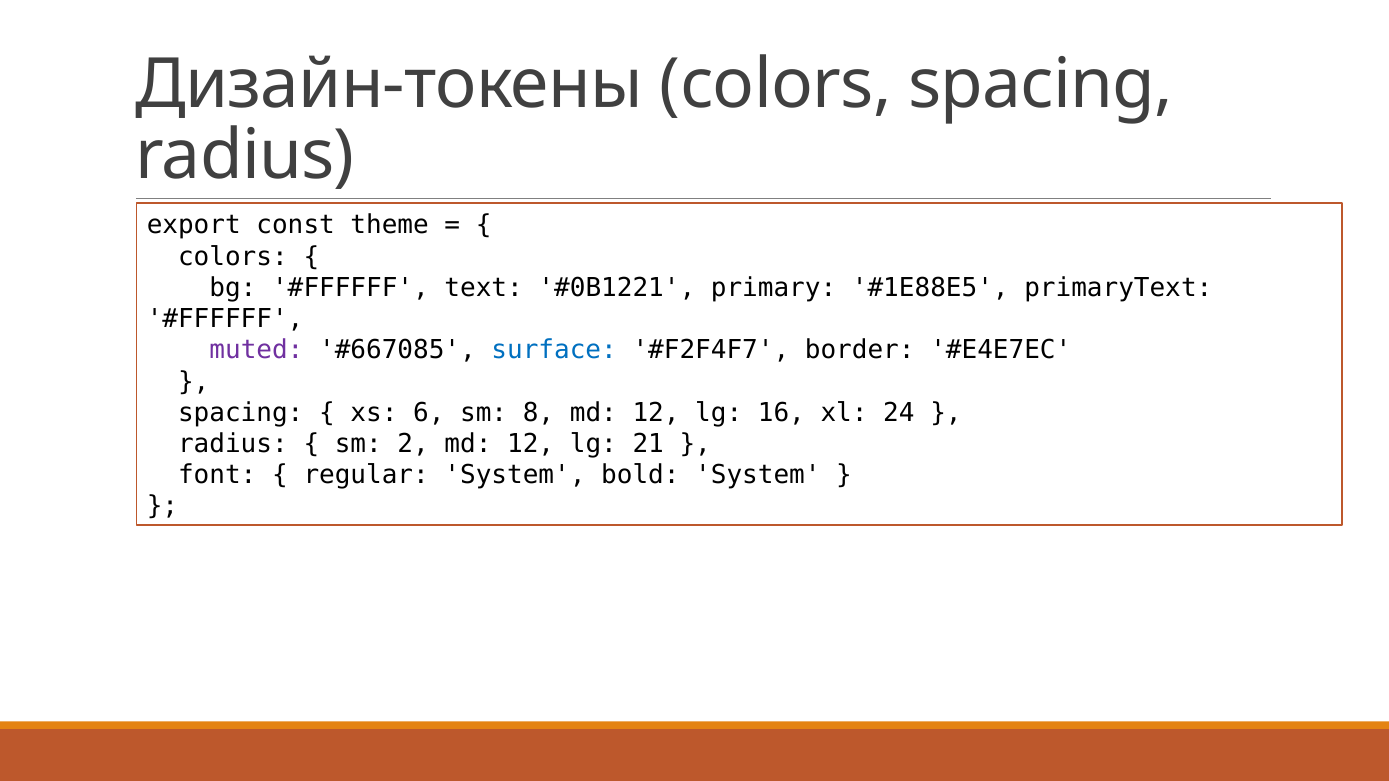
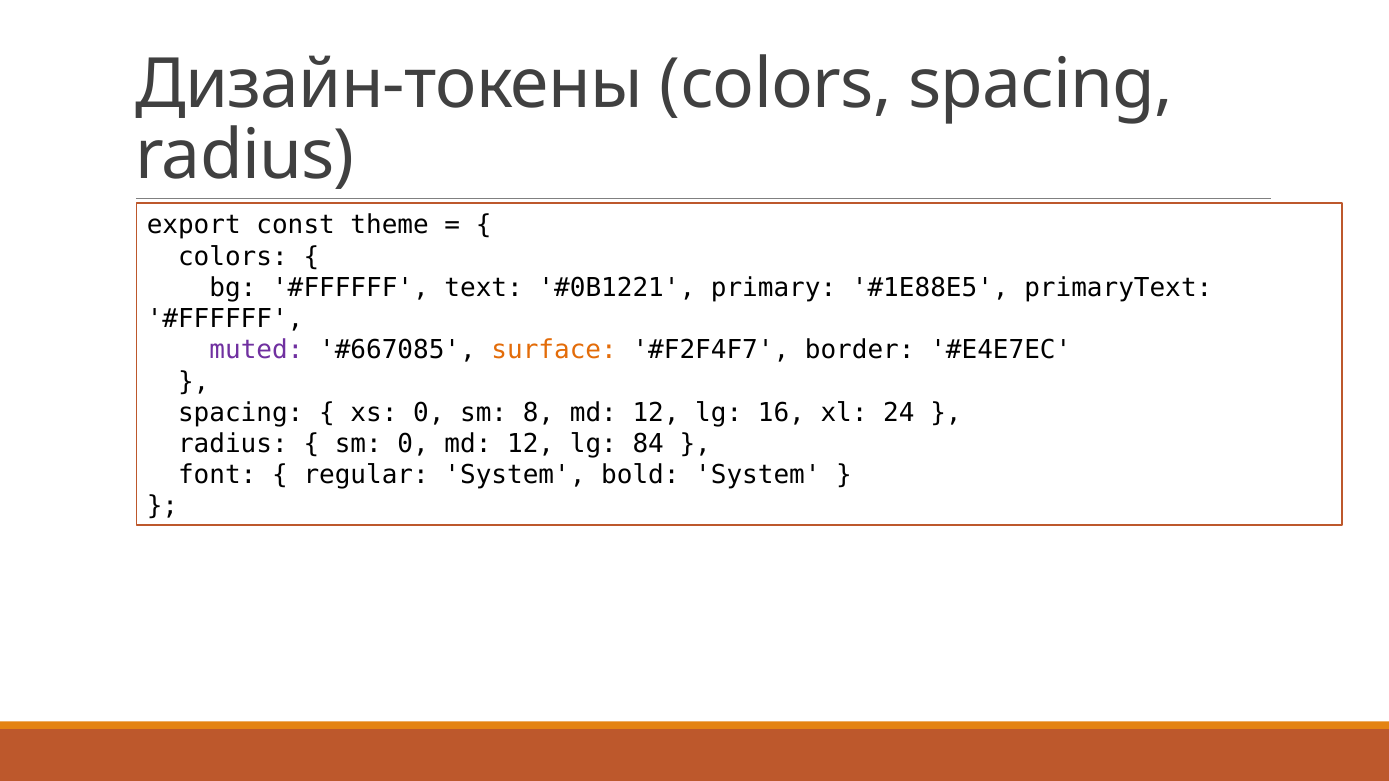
surface colour: blue -> orange
xs 6: 6 -> 0
sm 2: 2 -> 0
21: 21 -> 84
